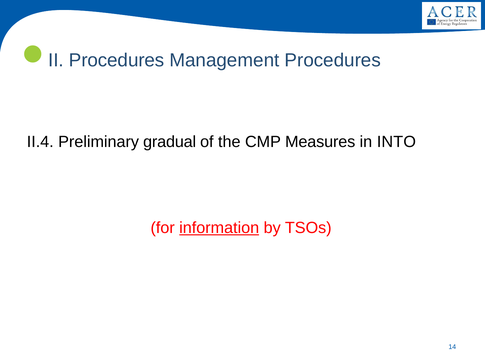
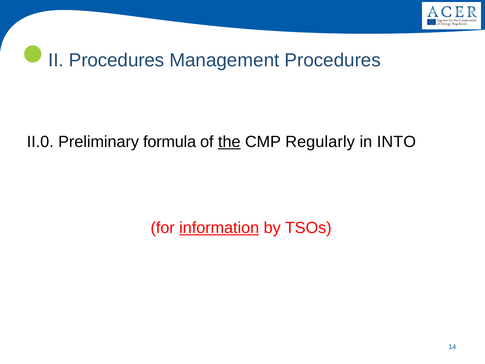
II.4: II.4 -> II.0
gradual: gradual -> formula
the underline: none -> present
Measures: Measures -> Regularly
